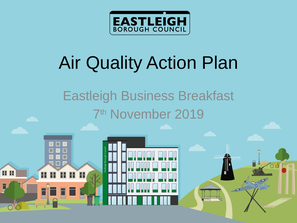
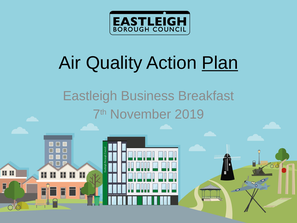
Plan underline: none -> present
